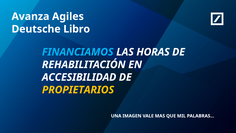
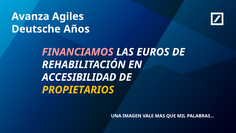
Libro: Libro -> Años
FINANCIAMOS colour: light blue -> pink
HORAS: HORAS -> EUROS
